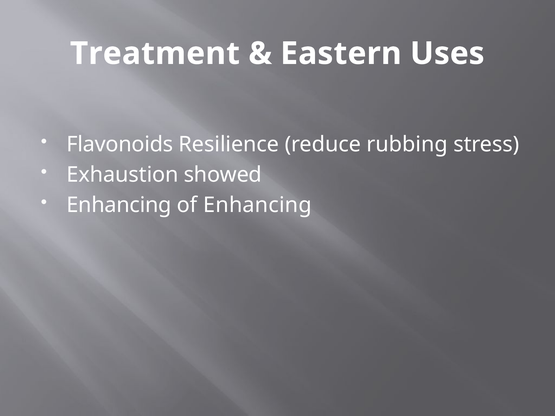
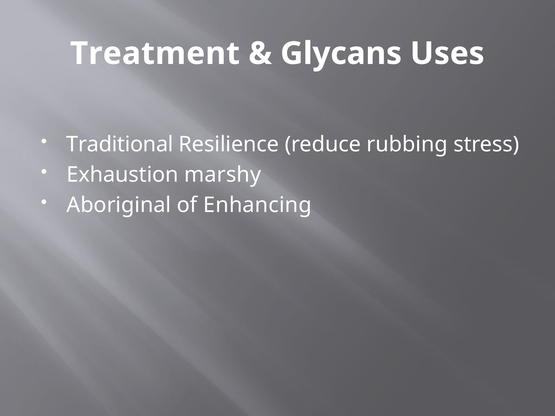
Eastern: Eastern -> Glycans
Flavonoids: Flavonoids -> Traditional
showed: showed -> marshy
Enhancing at (119, 205): Enhancing -> Aboriginal
